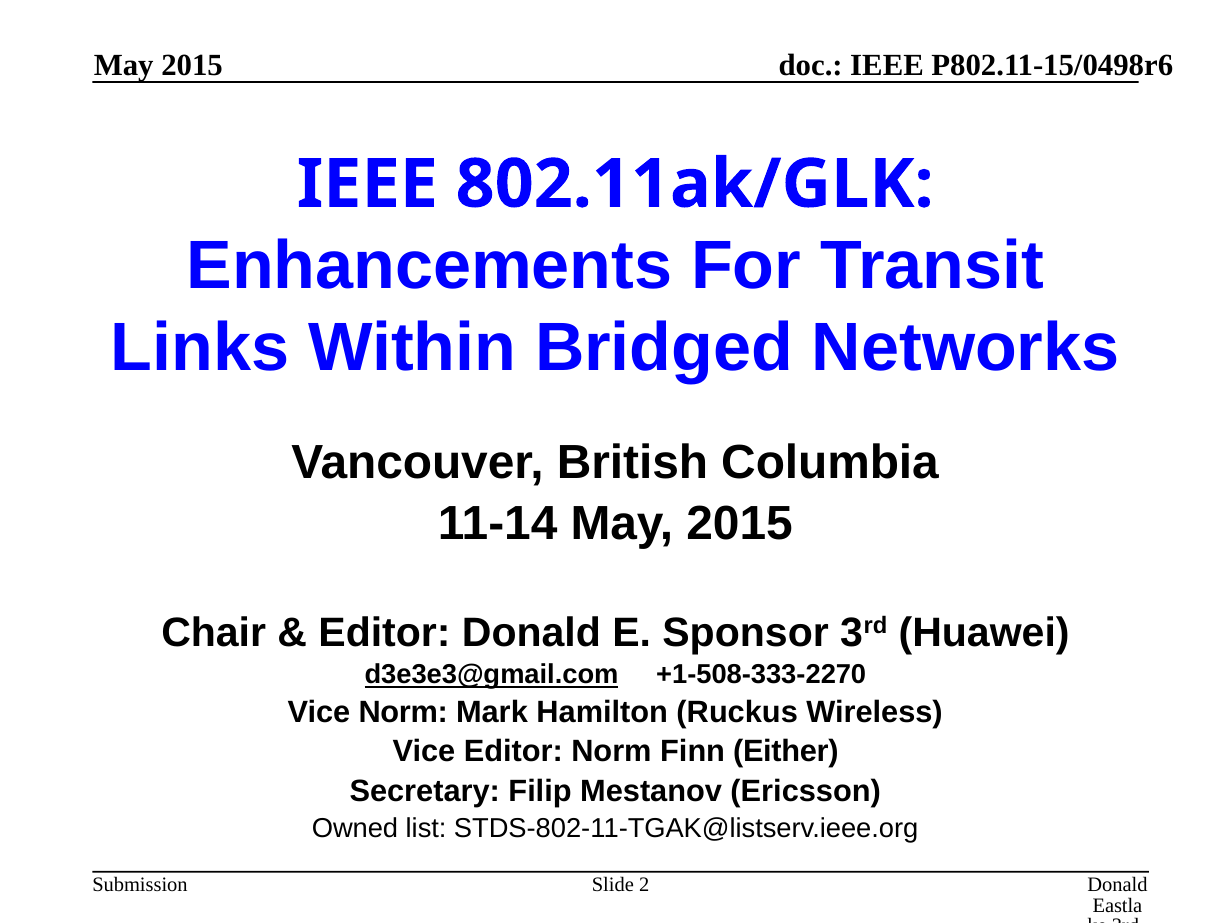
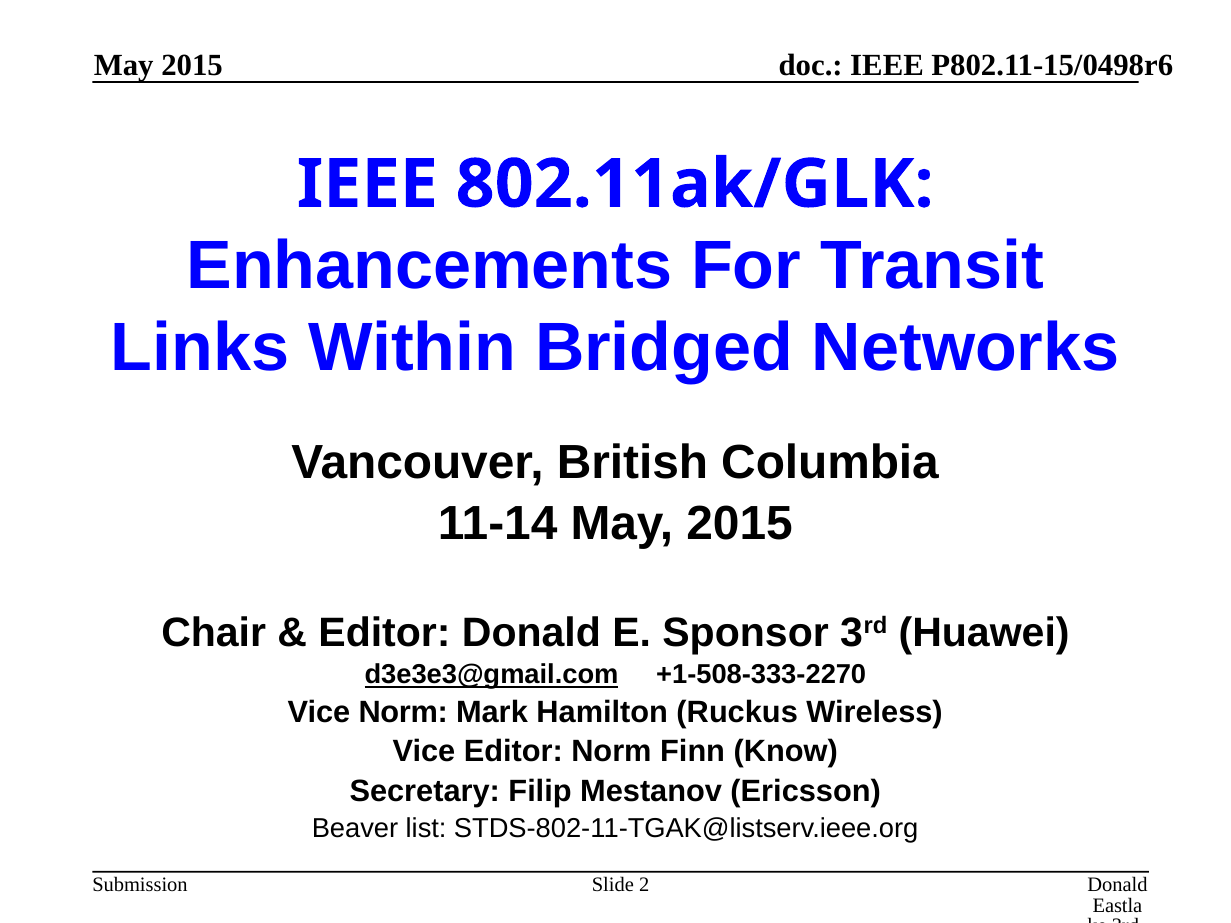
Either: Either -> Know
Owned: Owned -> Beaver
